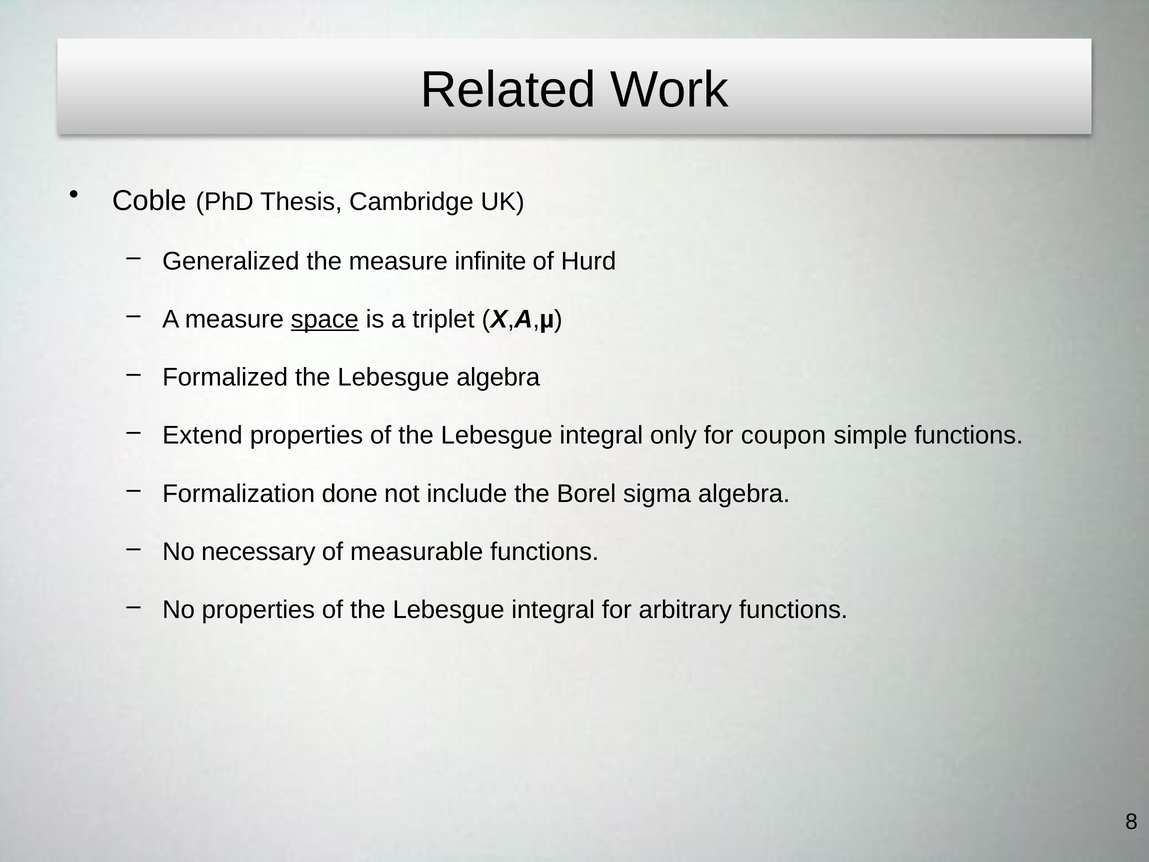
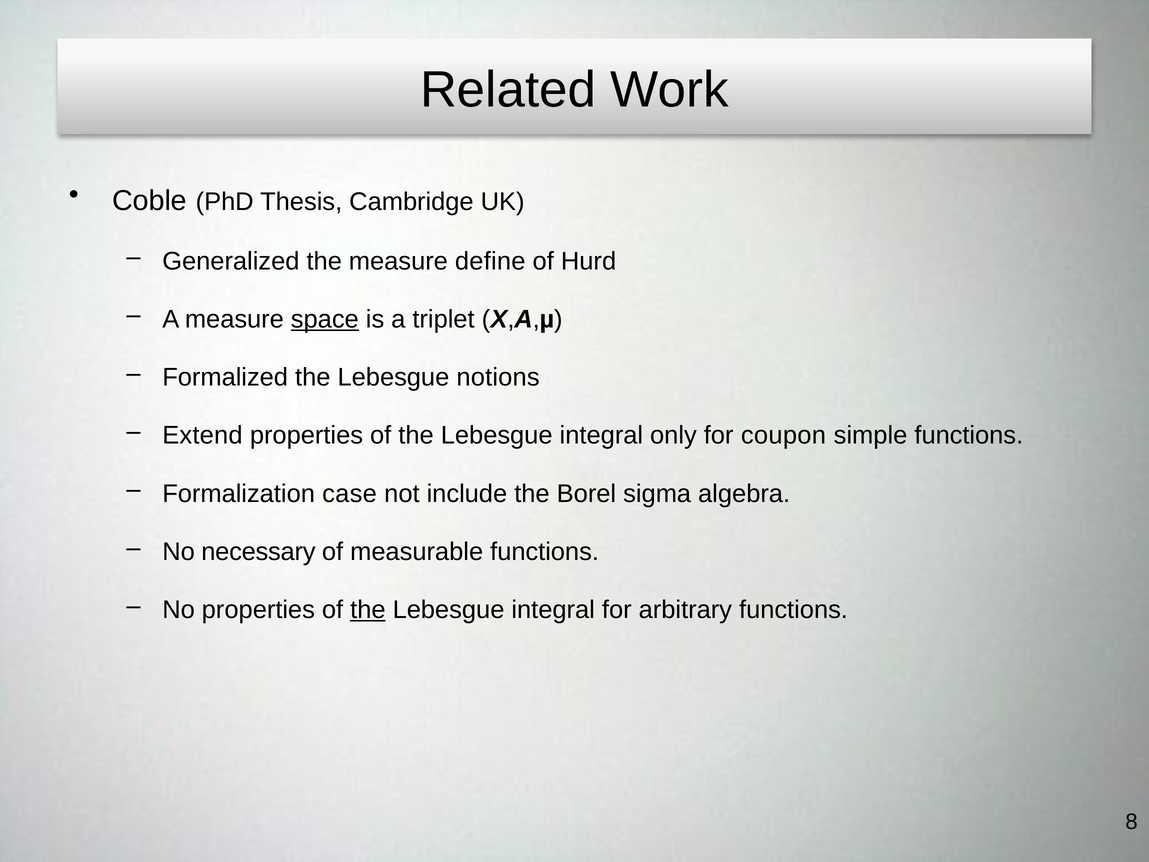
infinite: infinite -> define
Lebesgue algebra: algebra -> notions
done: done -> case
the at (368, 610) underline: none -> present
